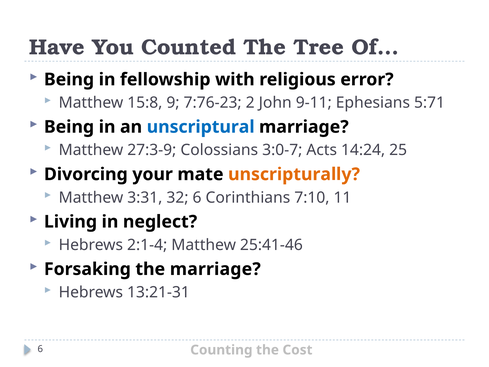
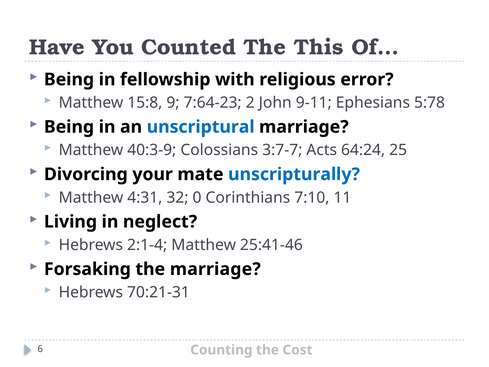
Tree: Tree -> This
7:76-23: 7:76-23 -> 7:64-23
5:71: 5:71 -> 5:78
27:3-9: 27:3-9 -> 40:3-9
3:0-7: 3:0-7 -> 3:7-7
14:24: 14:24 -> 64:24
unscripturally colour: orange -> blue
3:31: 3:31 -> 4:31
32 6: 6 -> 0
13:21-31: 13:21-31 -> 70:21-31
